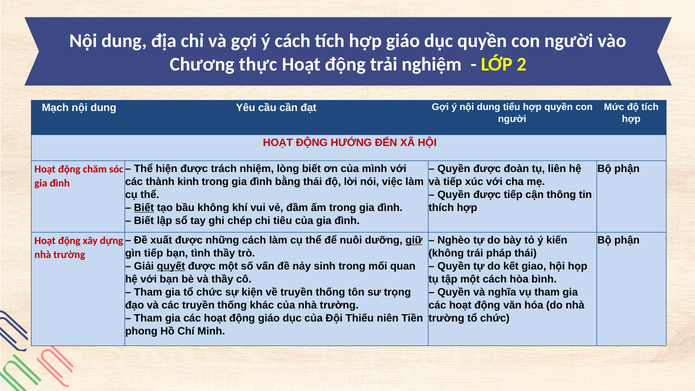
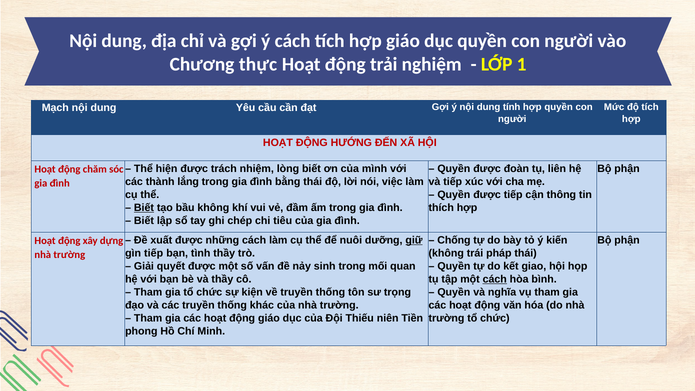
2: 2 -> 1
tiểu: tiểu -> tính
kinh: kinh -> lắng
Nghèo: Nghèo -> Chống
quyết underline: present -> none
cách at (495, 279) underline: none -> present
